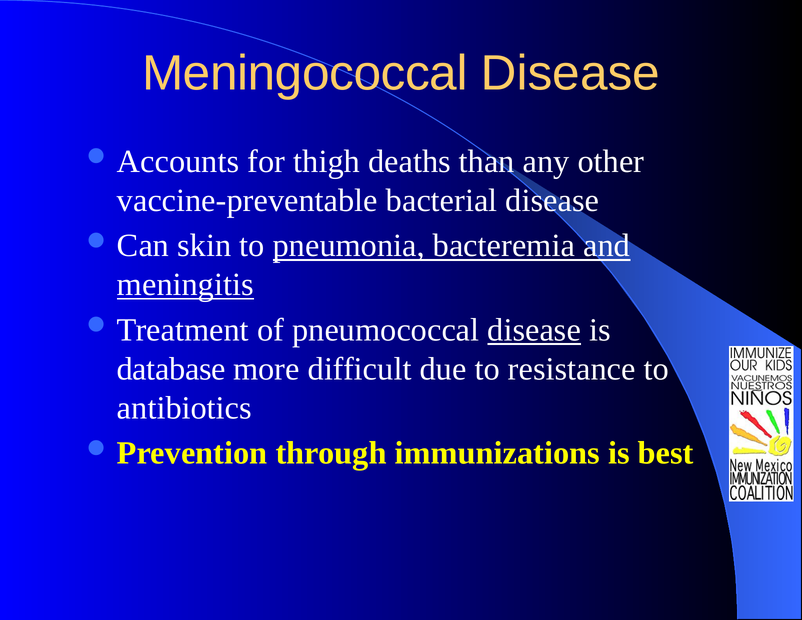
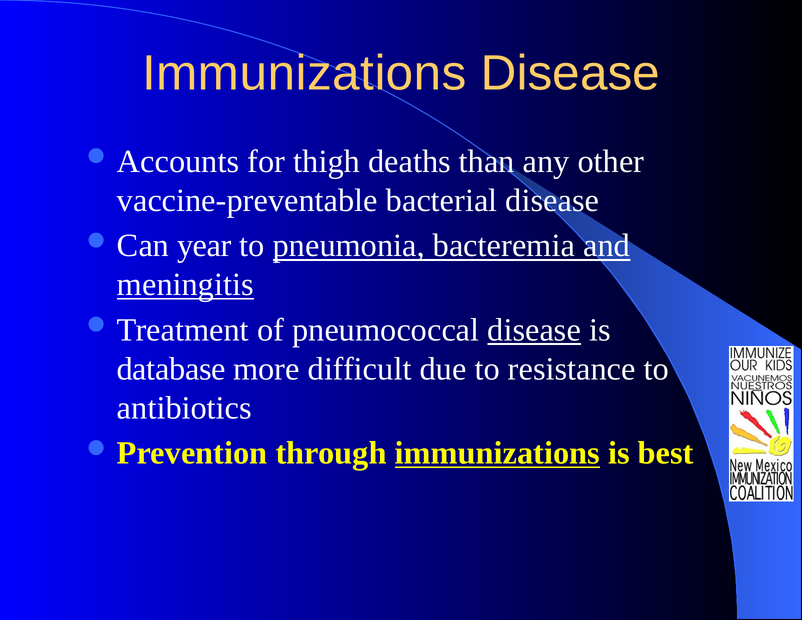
Meningococcal at (305, 73): Meningococcal -> Immunizations
skin: skin -> year
immunizations at (497, 453) underline: none -> present
